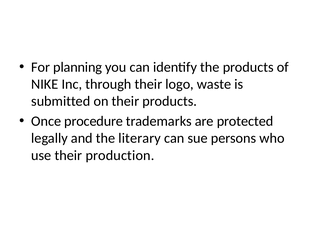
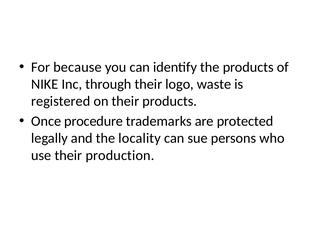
planning: planning -> because
submitted: submitted -> registered
literary: literary -> locality
